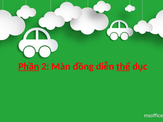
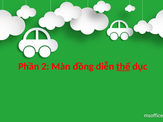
Phần underline: present -> none
